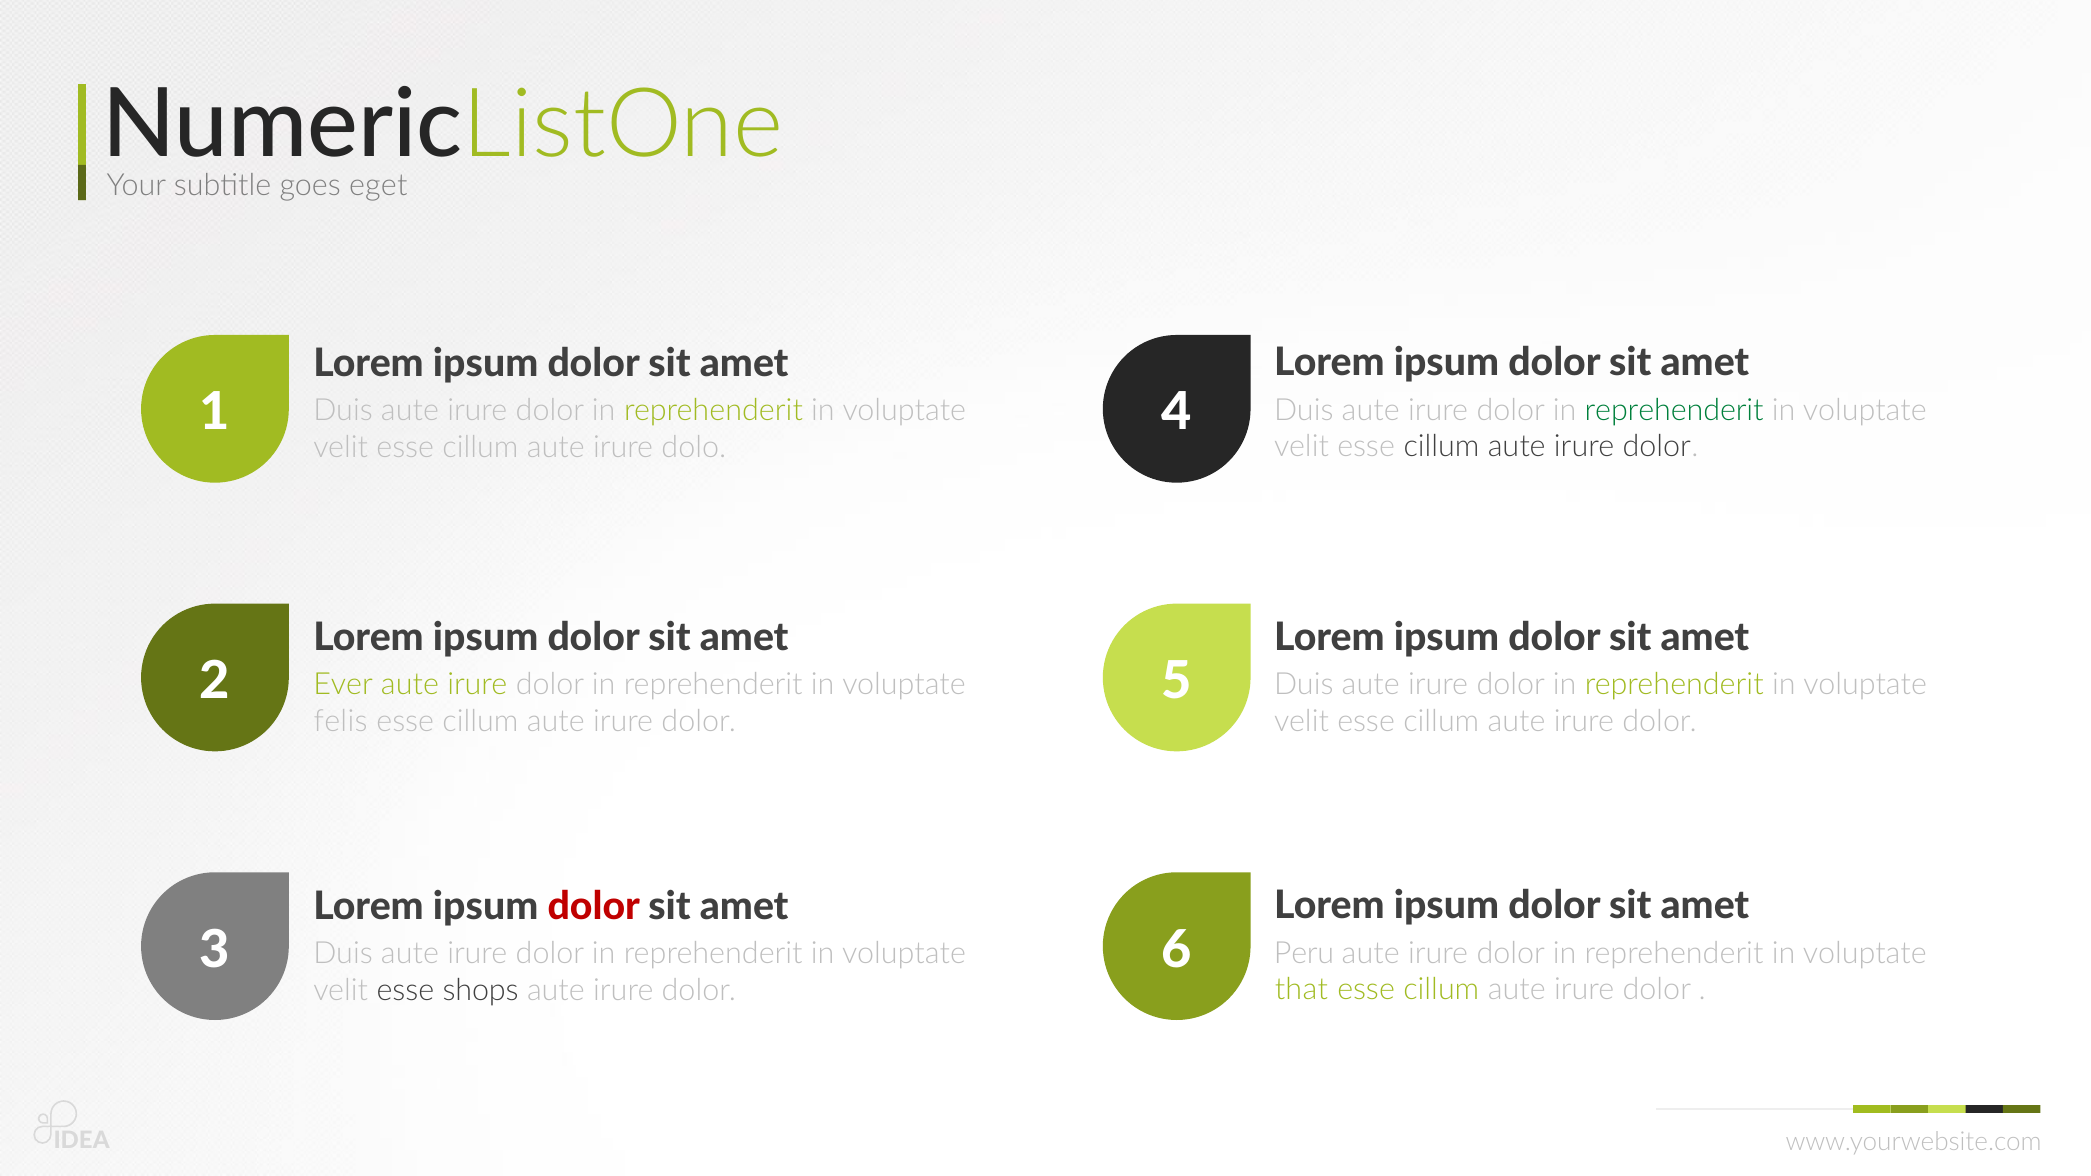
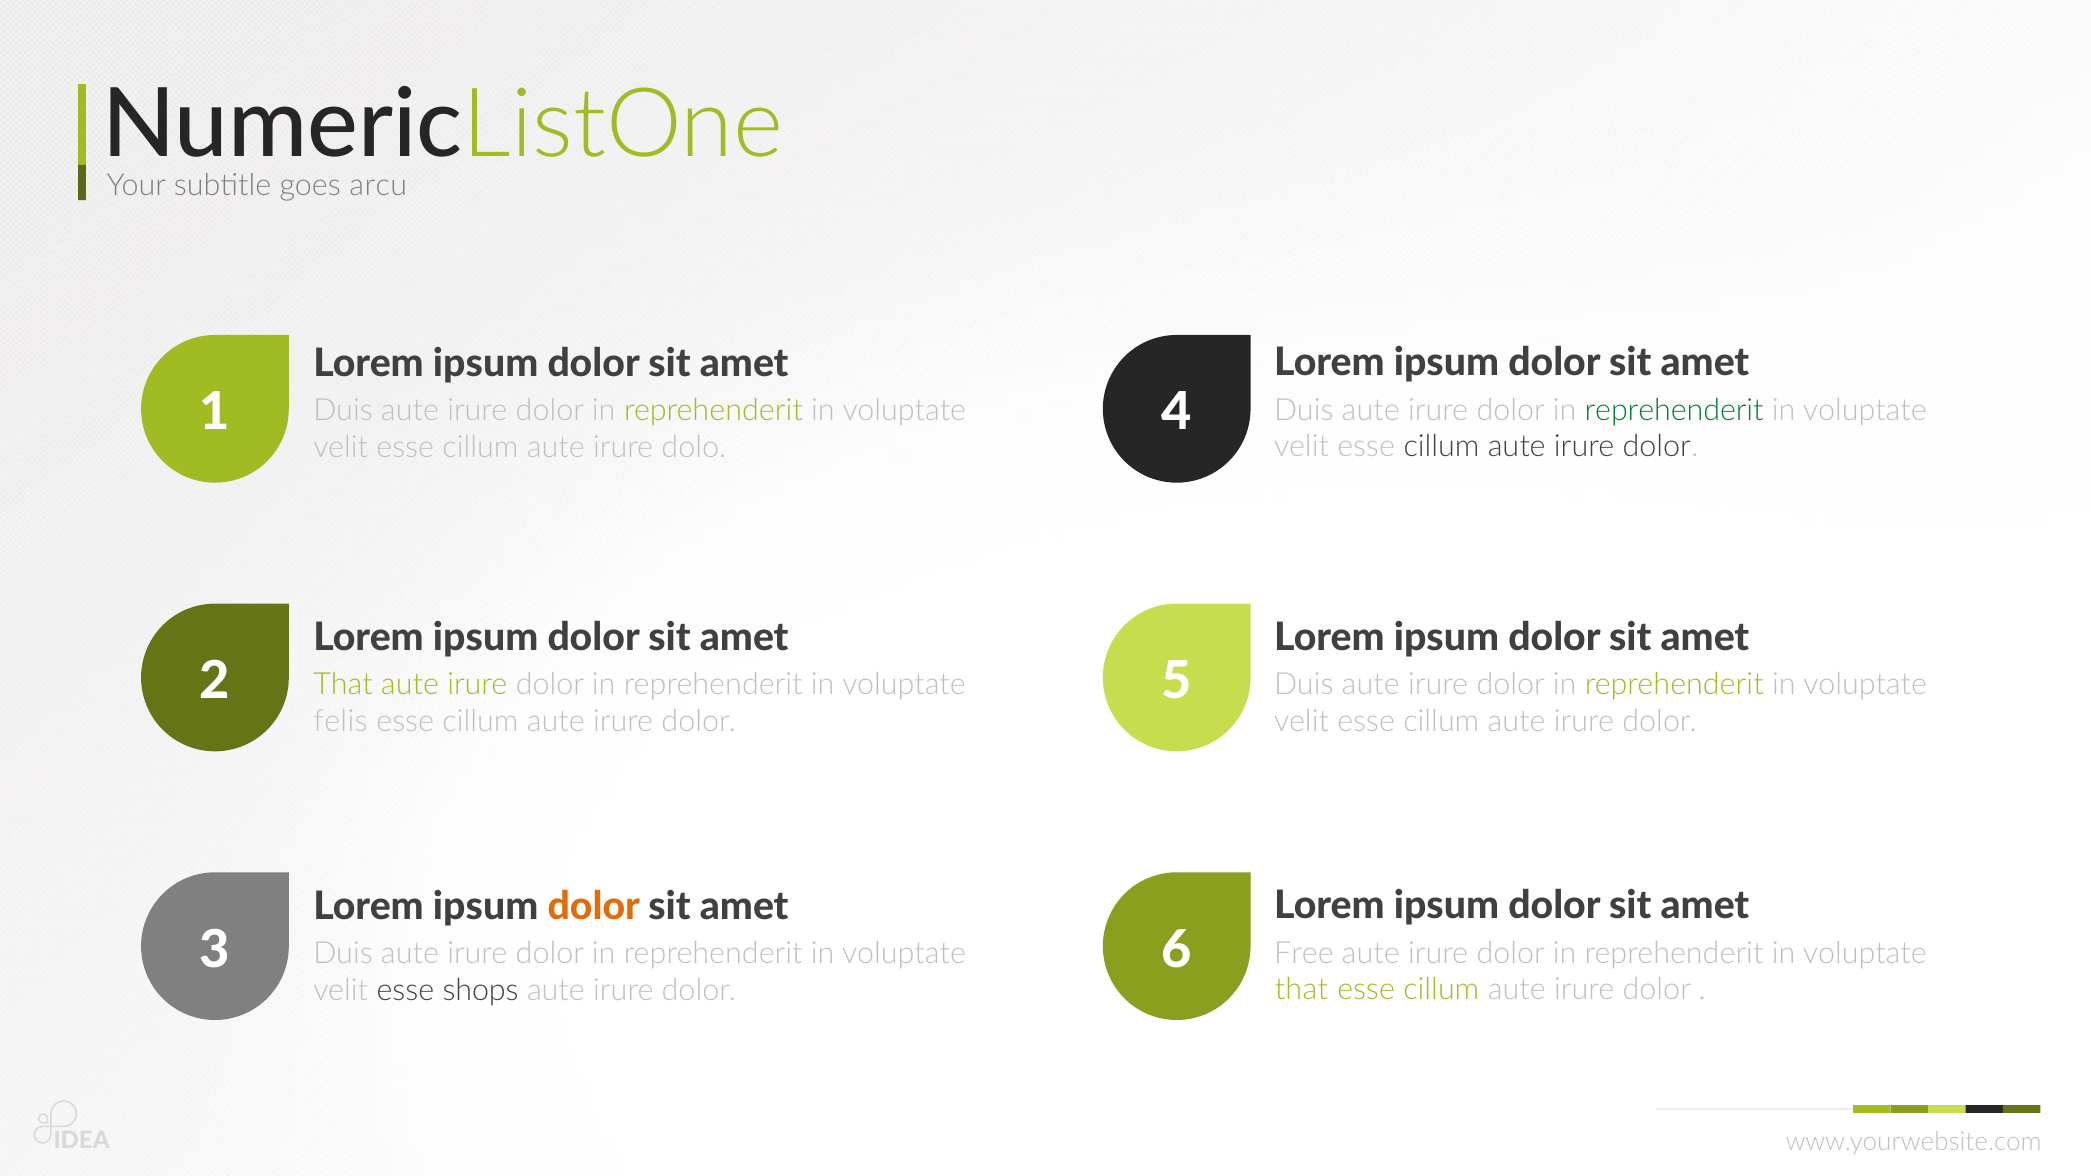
eget: eget -> arcu
Ever at (343, 685): Ever -> That
dolor at (594, 906) colour: red -> orange
Peru: Peru -> Free
